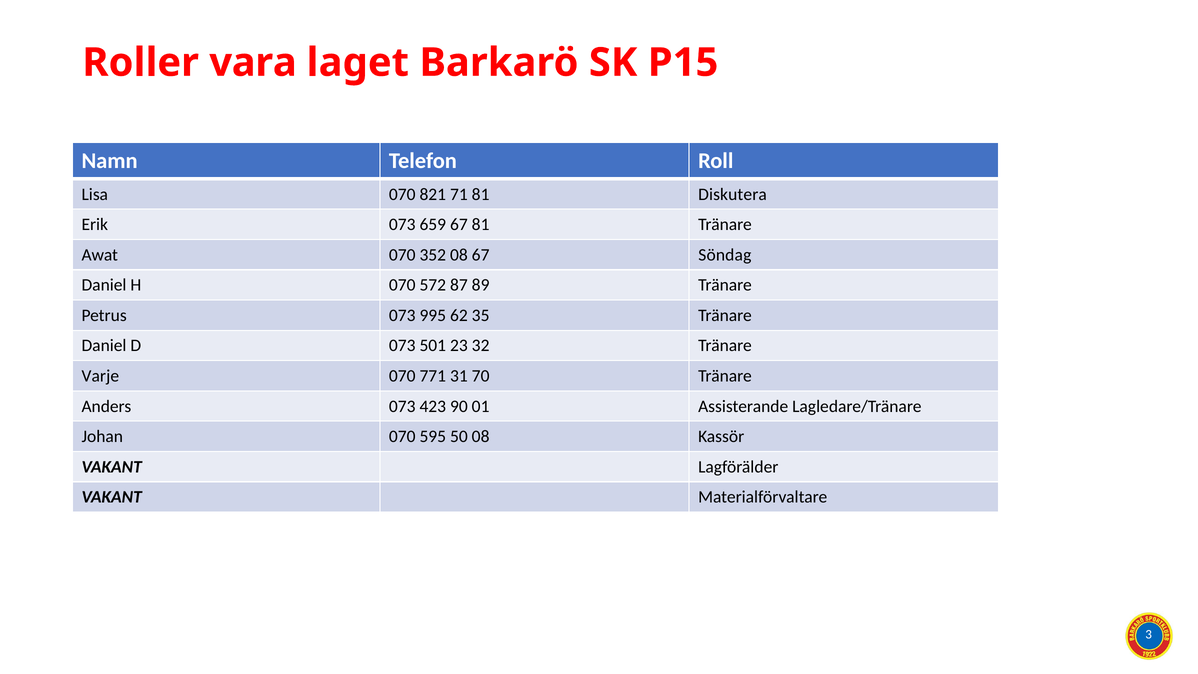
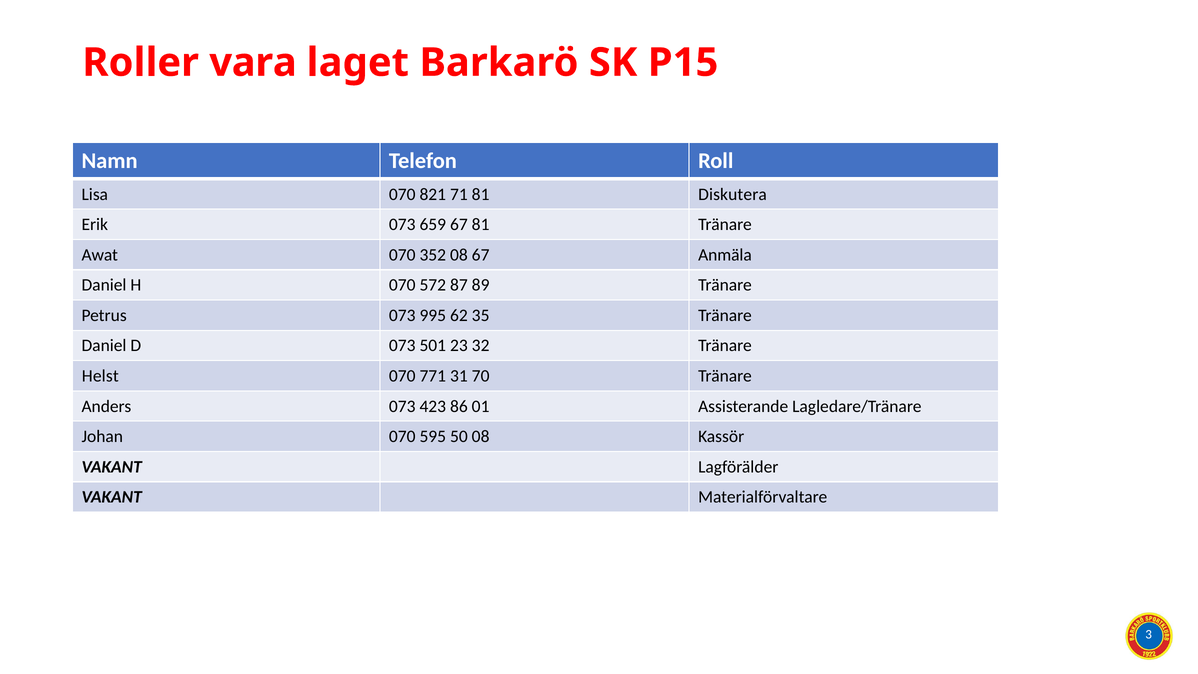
Söndag: Söndag -> Anmäla
Varje: Varje -> Helst
90: 90 -> 86
